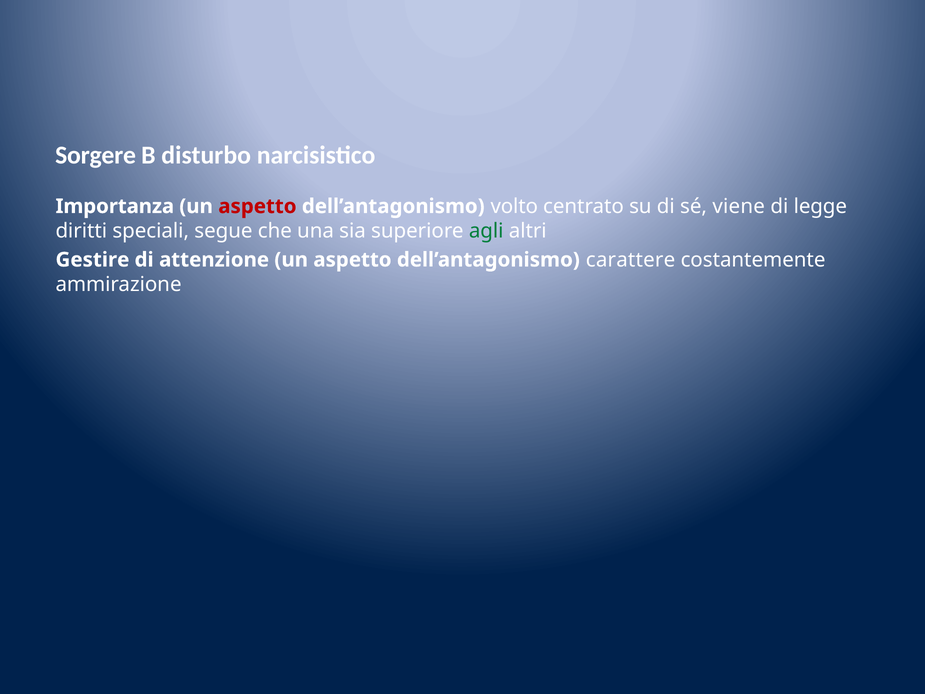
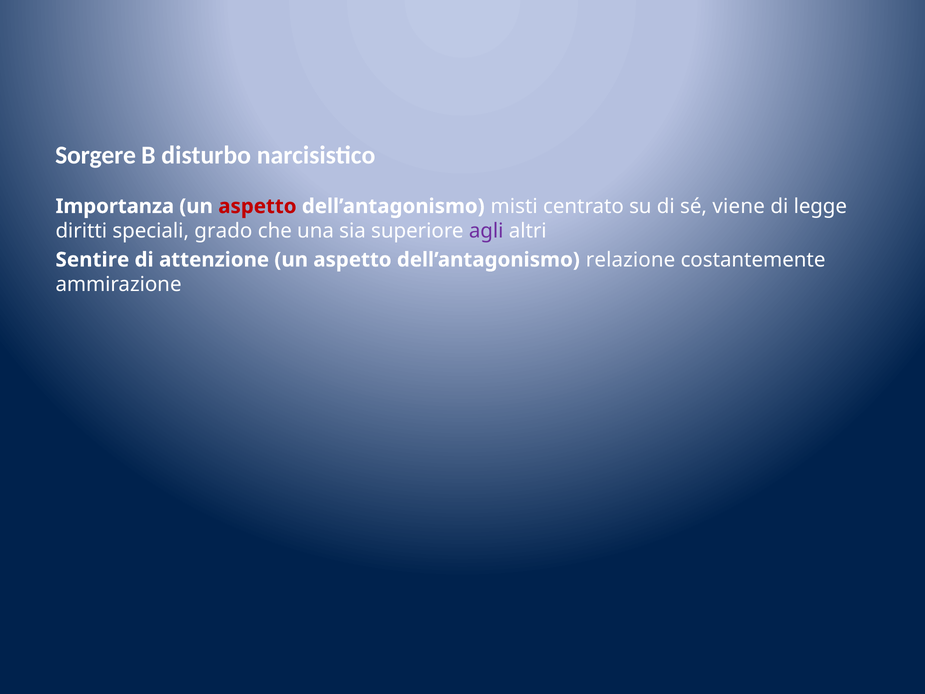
volto: volto -> misti
segue: segue -> grado
agli colour: green -> purple
Gestire: Gestire -> Sentire
carattere: carattere -> relazione
